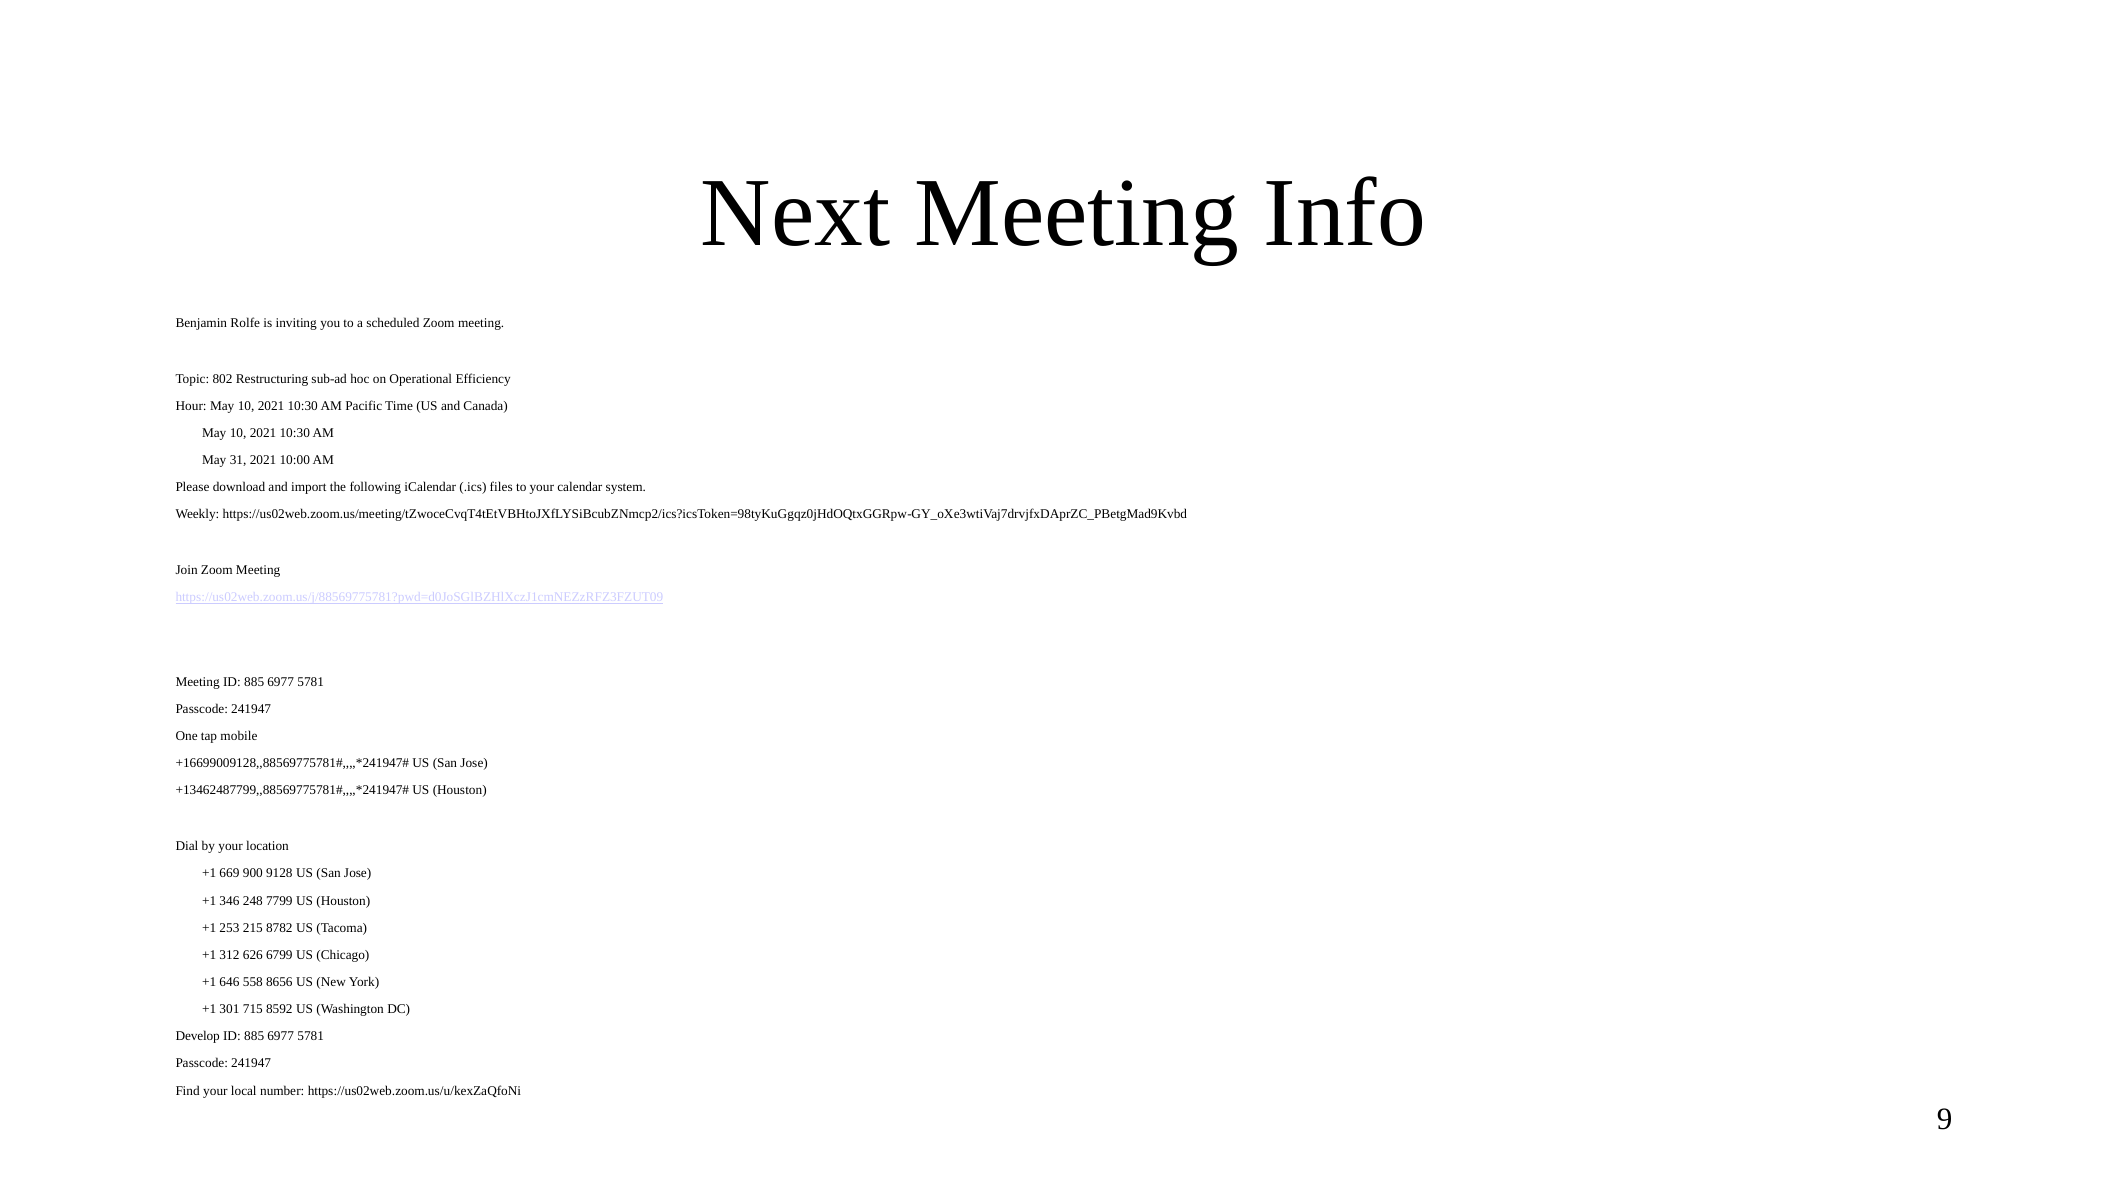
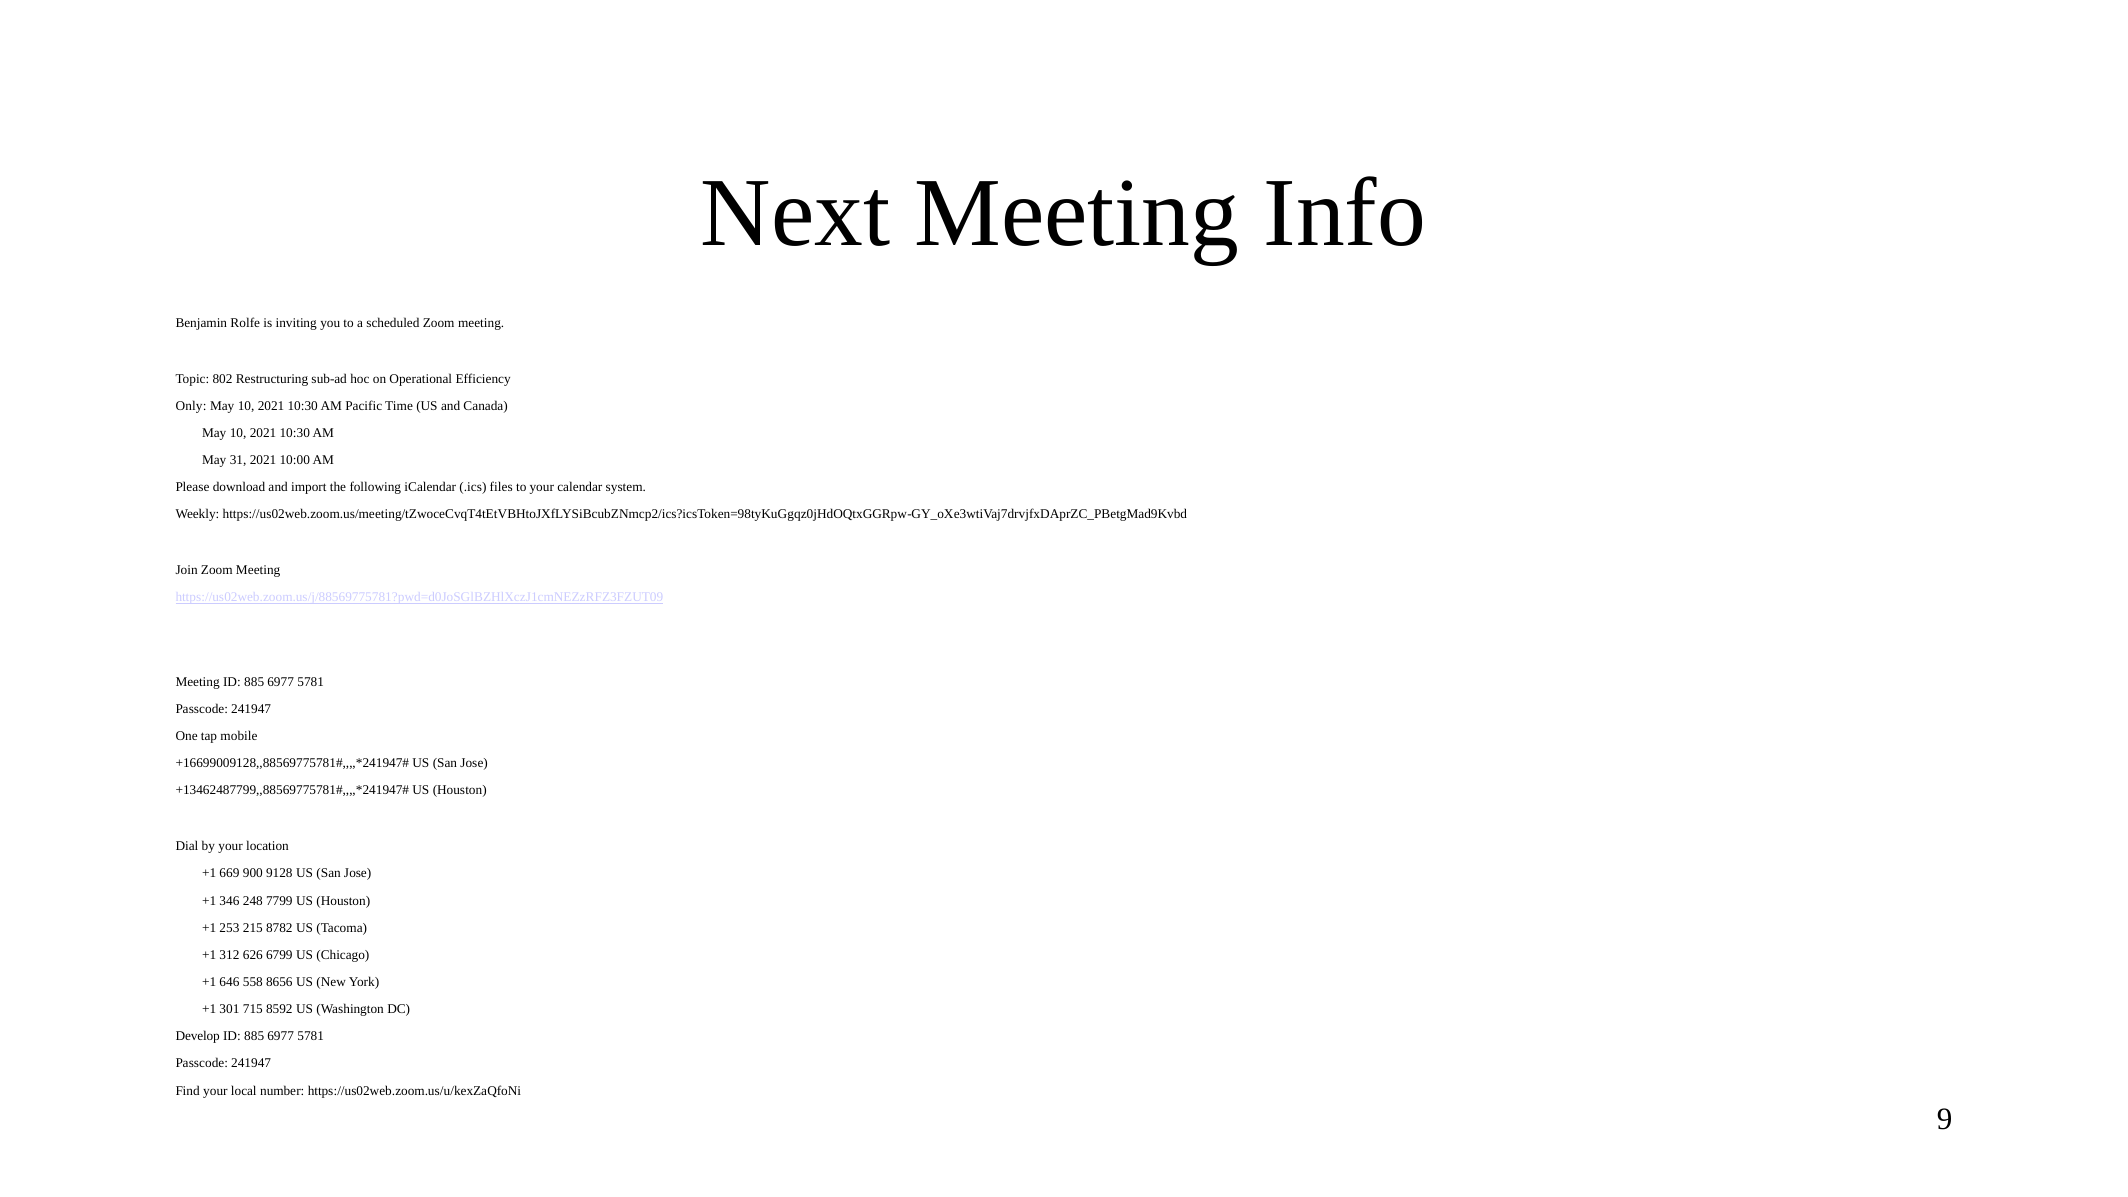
Hour: Hour -> Only
